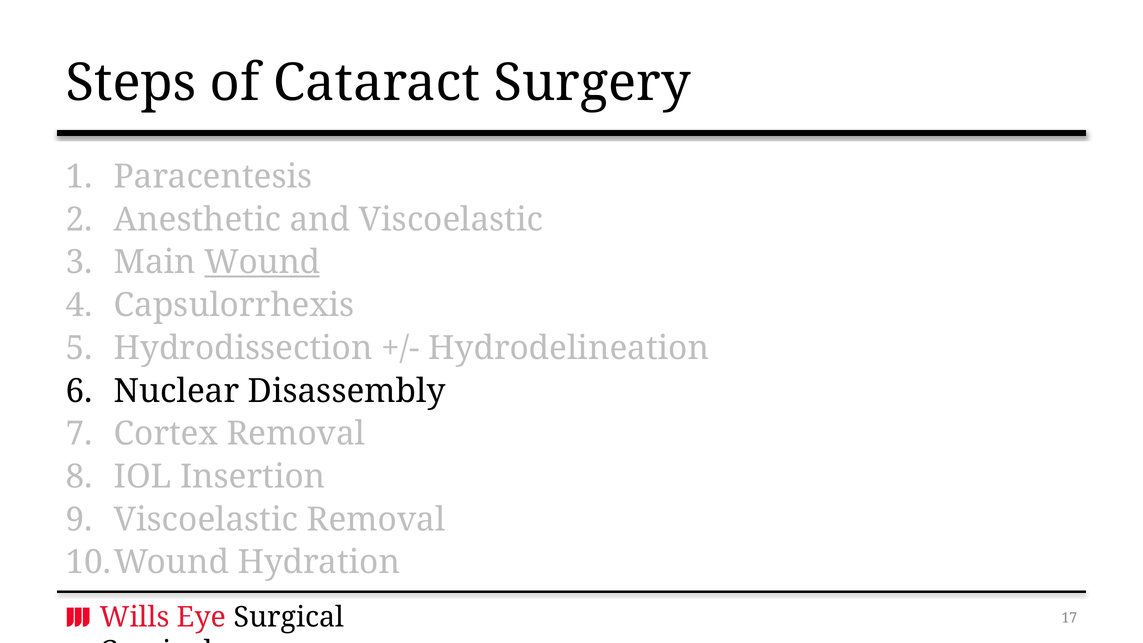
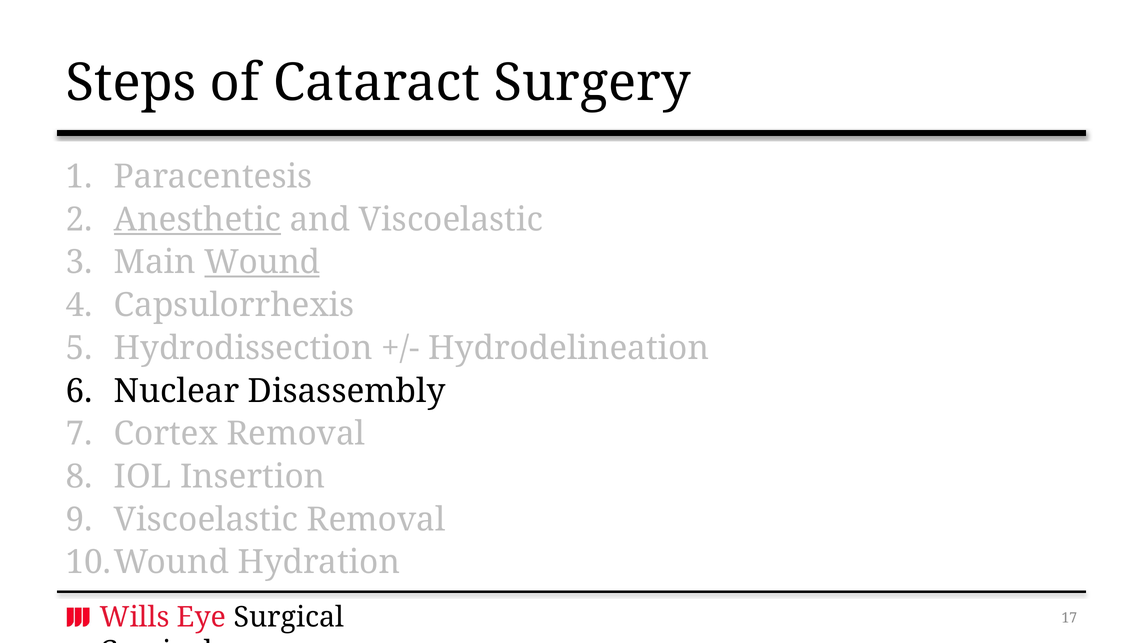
Anesthetic underline: none -> present
